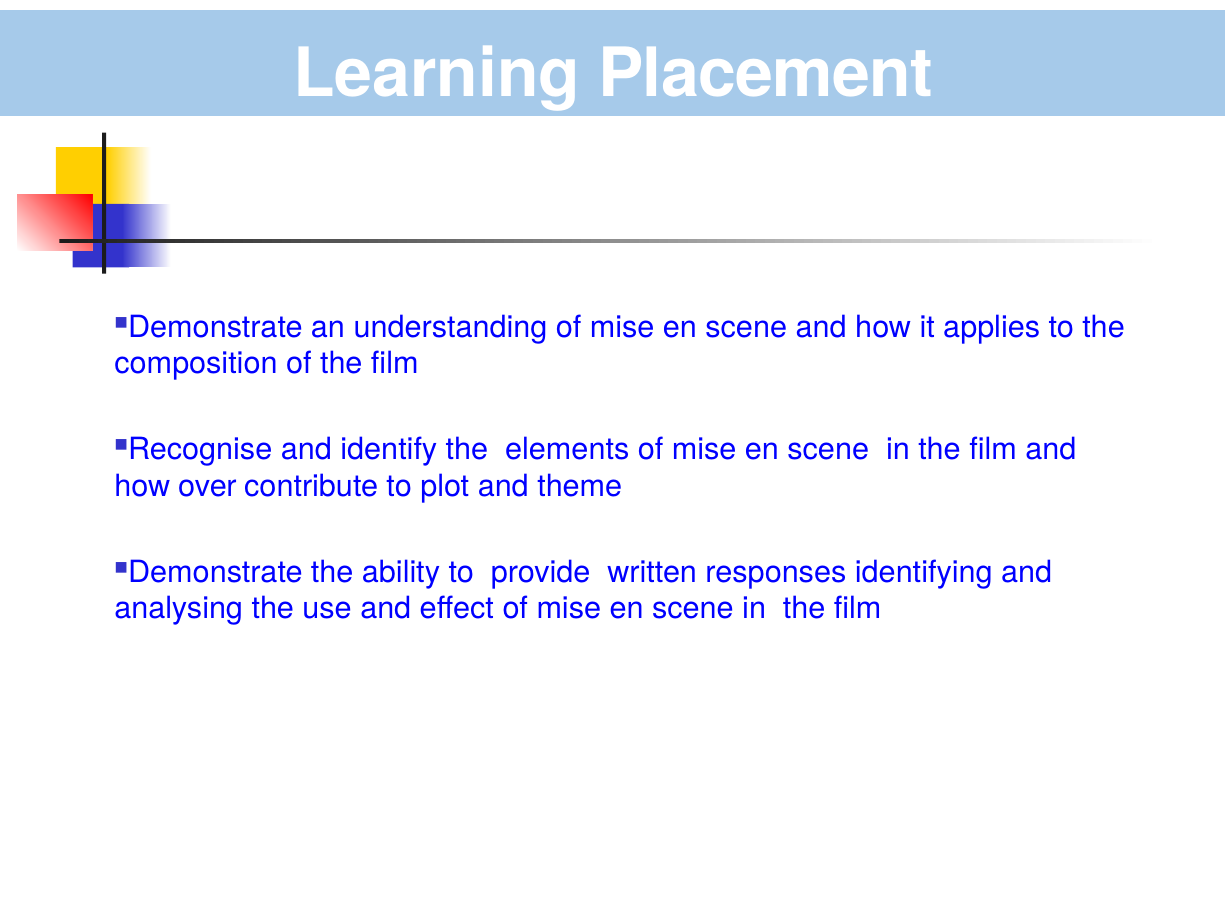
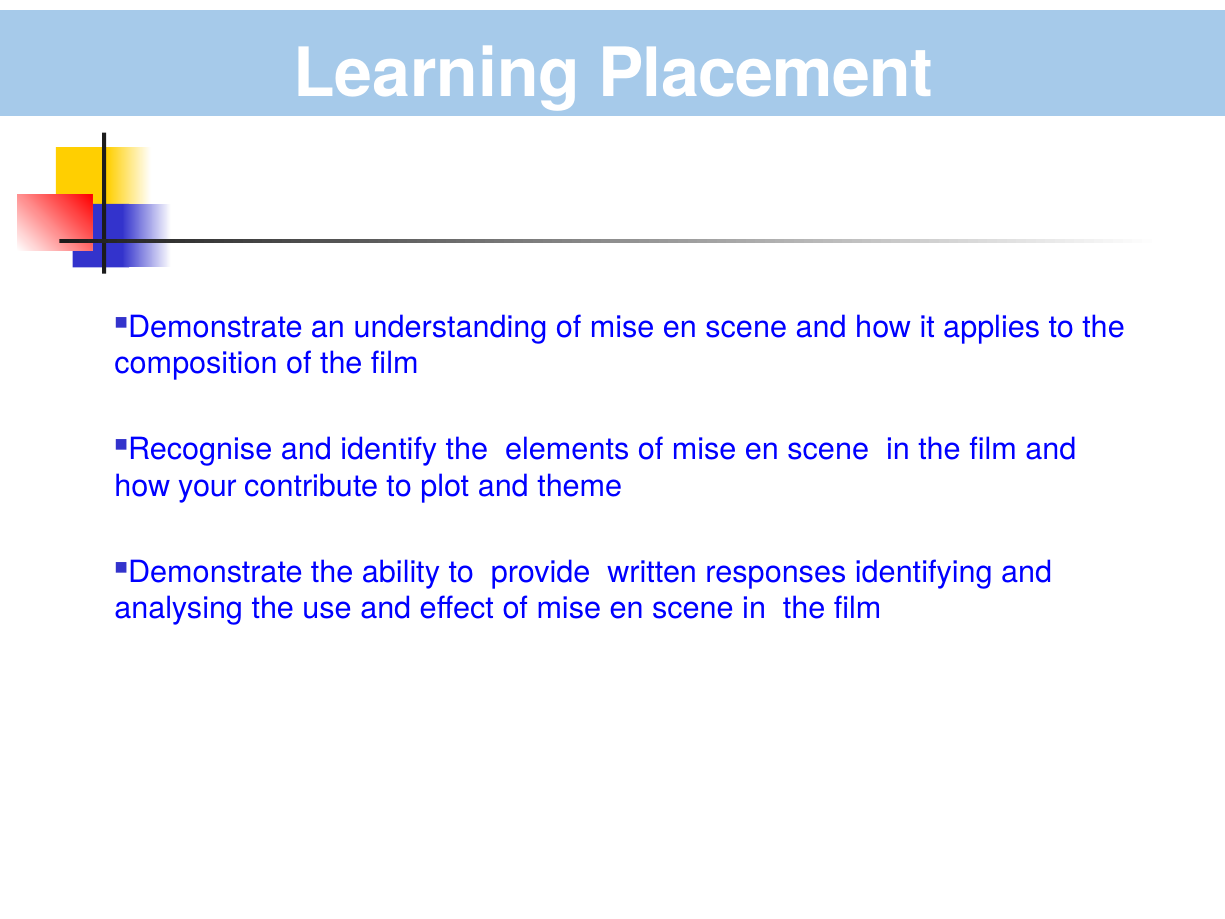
over: over -> your
